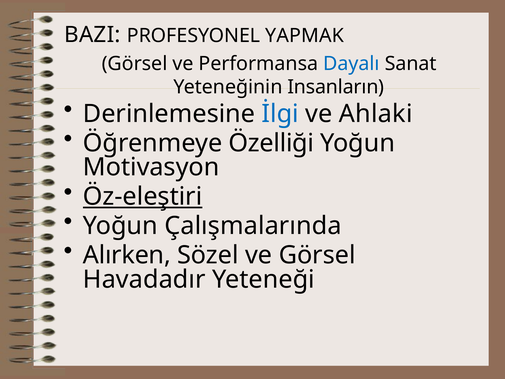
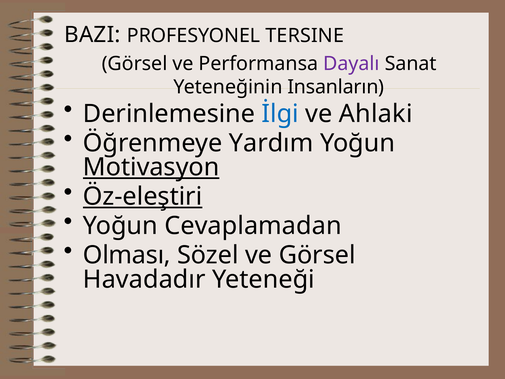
YAPMAK: YAPMAK -> TERSINE
Dayalı colour: blue -> purple
Özelliği: Özelliği -> Yardım
Motivasyon underline: none -> present
Çalışmalarında: Çalışmalarında -> Cevaplamadan
Alırken: Alırken -> Olması
